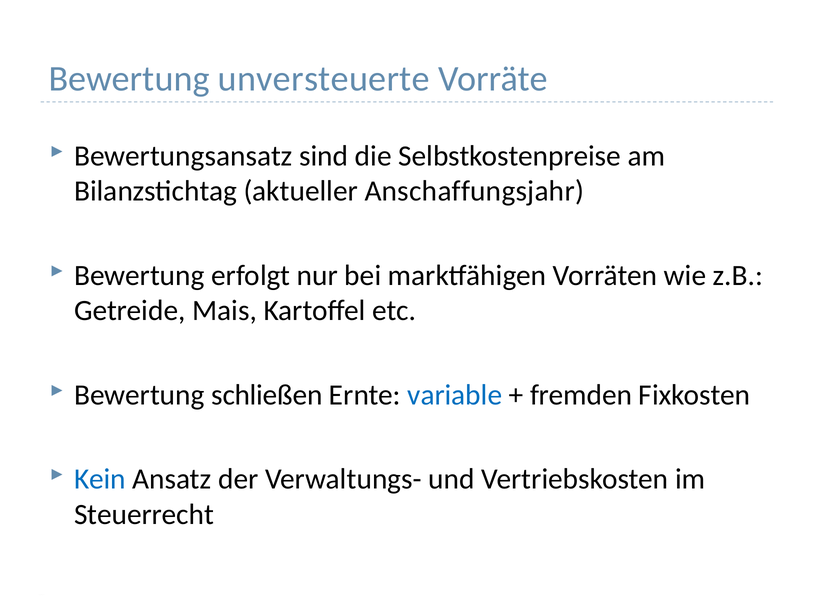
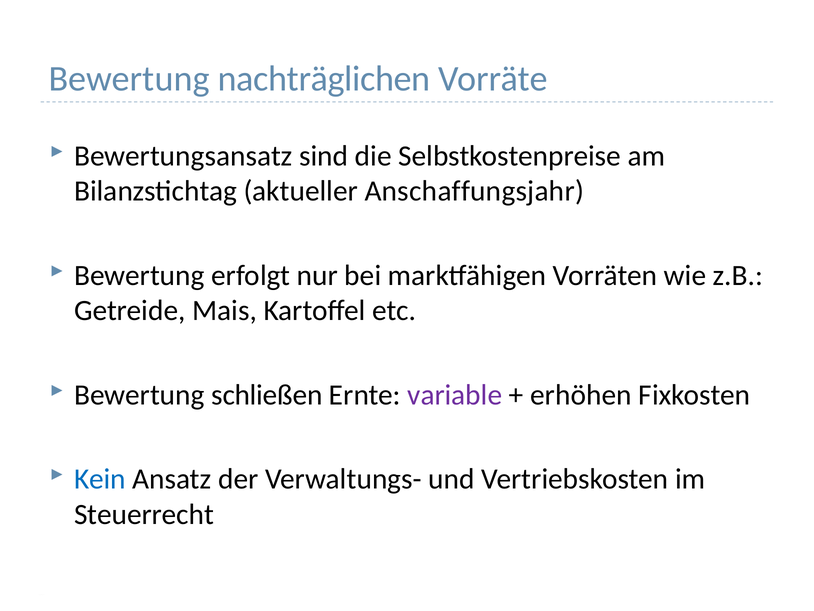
unversteuerte: unversteuerte -> nachträglichen
variable colour: blue -> purple
fremden: fremden -> erhöhen
